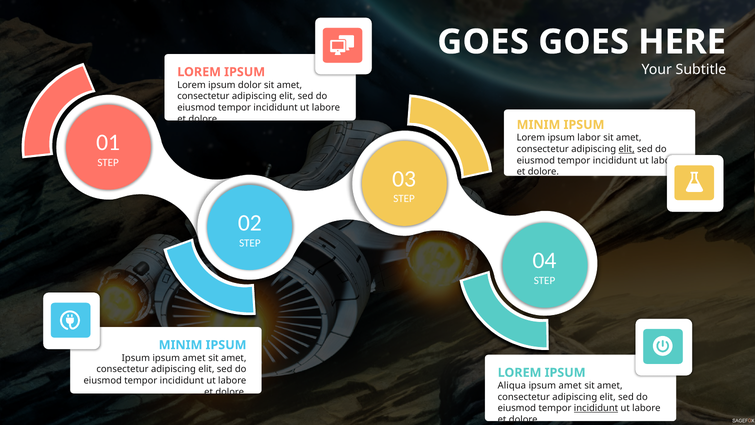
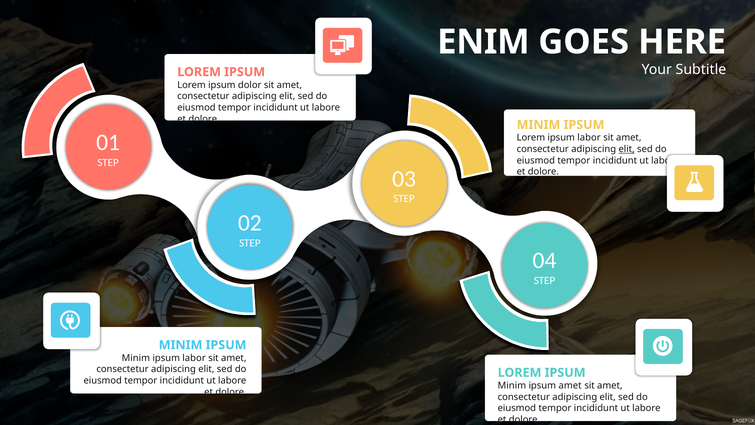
GOES at (483, 42): GOES -> ENIM
Ipsum at (136, 358): Ipsum -> Minim
amet at (194, 358): amet -> labor
Aliqua at (512, 385): Aliqua -> Minim
incididunt at (596, 408) underline: present -> none
